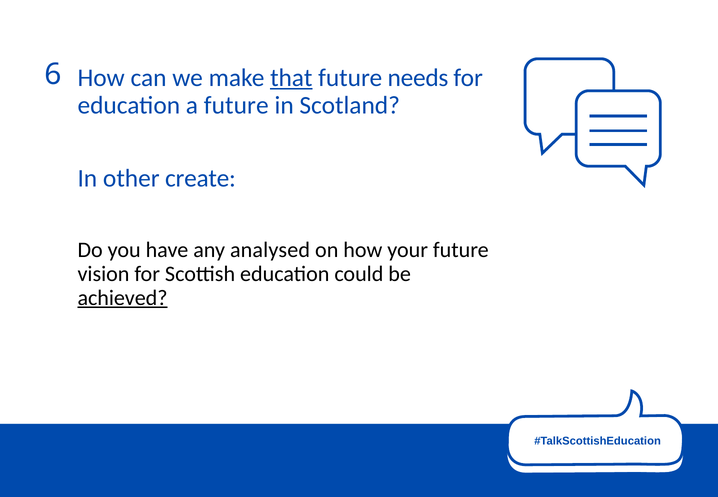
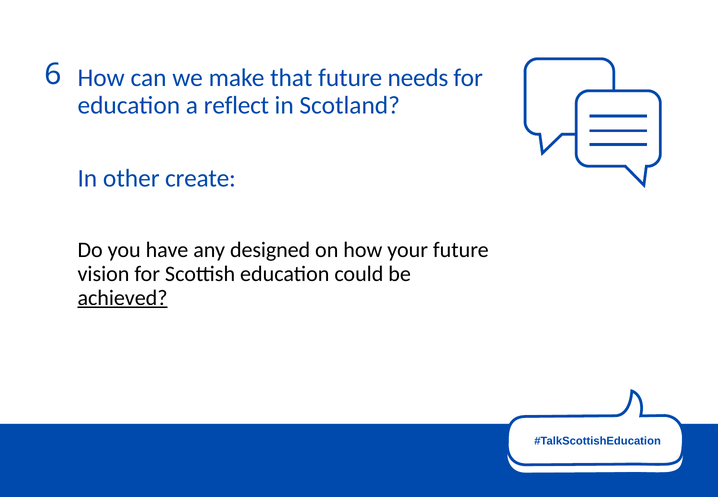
that underline: present -> none
a future: future -> reflect
analysed: analysed -> designed
